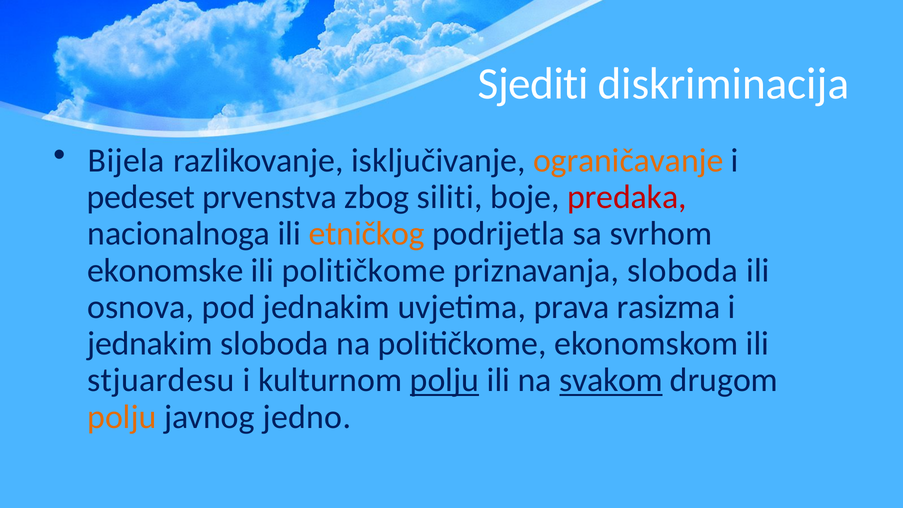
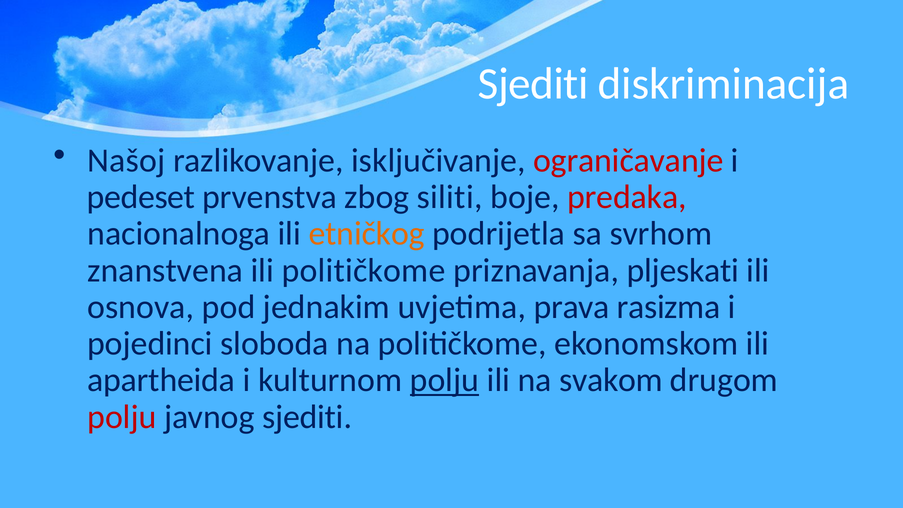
Bijela: Bijela -> Našoj
ograničavanje colour: orange -> red
ekonomske: ekonomske -> znanstvena
priznavanja sloboda: sloboda -> pljeskati
jednakim at (150, 344): jednakim -> pojedinci
stjuardesu: stjuardesu -> apartheida
svakom underline: present -> none
polju at (122, 417) colour: orange -> red
javnog jedno: jedno -> sjediti
